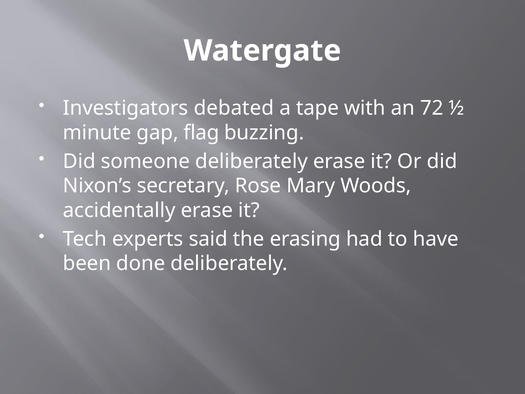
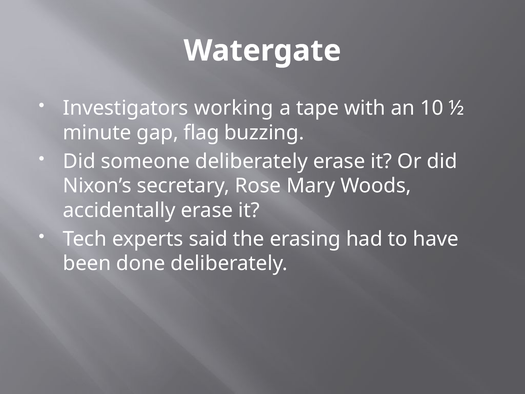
debated: debated -> working
72: 72 -> 10
